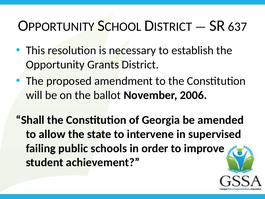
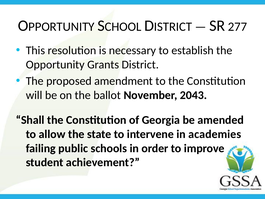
637: 637 -> 277
2006: 2006 -> 2043
supervised: supervised -> academies
